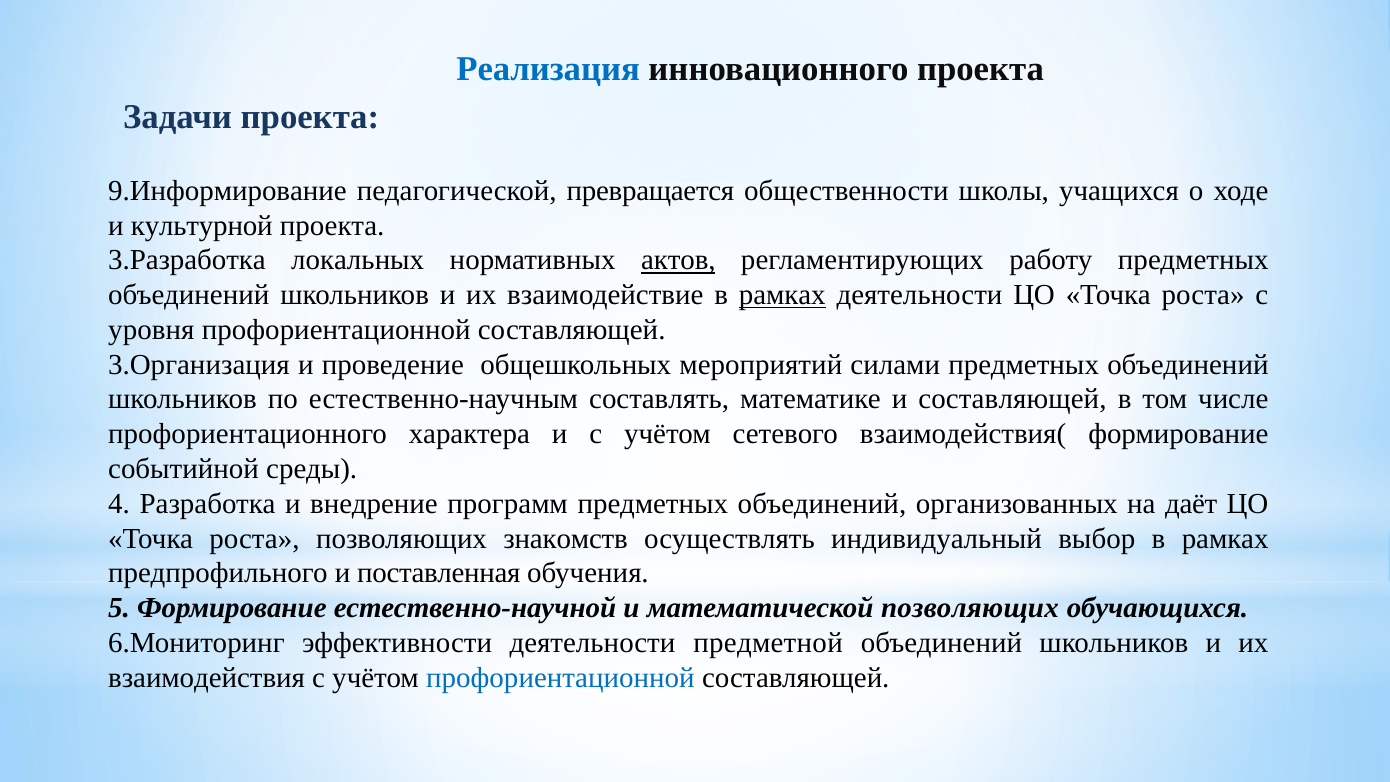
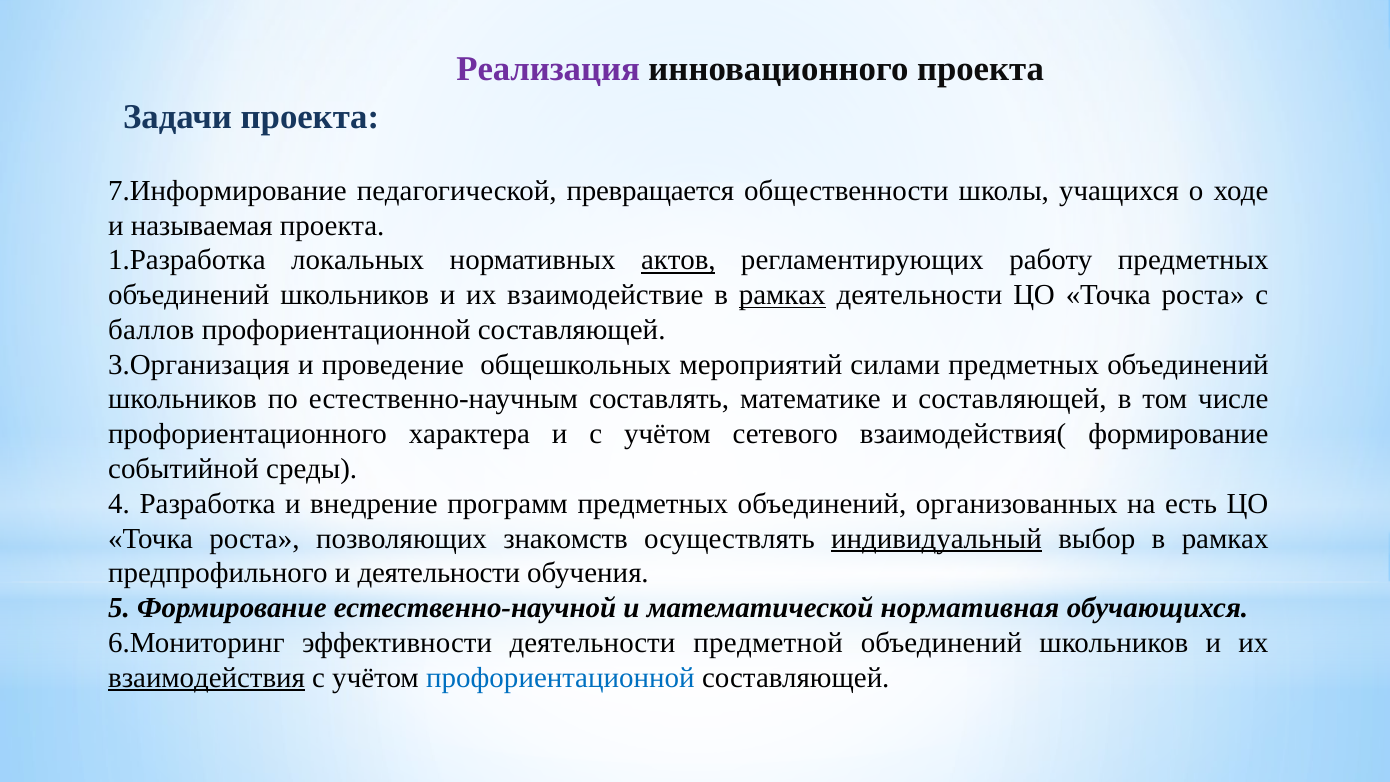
Реализация colour: blue -> purple
9.Информирование: 9.Информирование -> 7.Информирование
культурной: культурной -> называемая
3.Разработка: 3.Разработка -> 1.Разработка
уровня: уровня -> баллов
даёт: даёт -> есть
индивидуальный underline: none -> present
и поставленная: поставленная -> деятельности
математической позволяющих: позволяющих -> нормативная
взаимодействия underline: none -> present
